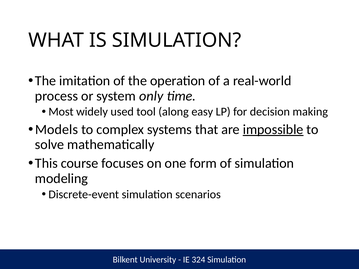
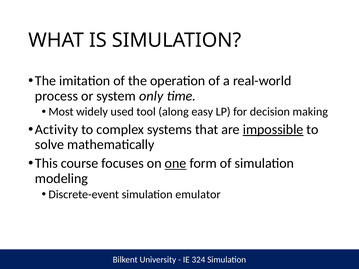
Models: Models -> Activity
one underline: none -> present
scenarios: scenarios -> emulator
